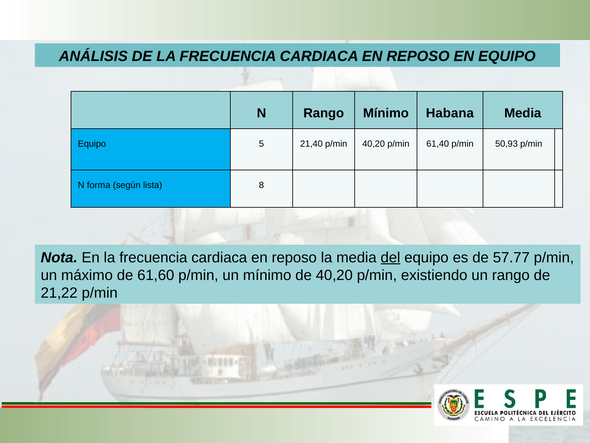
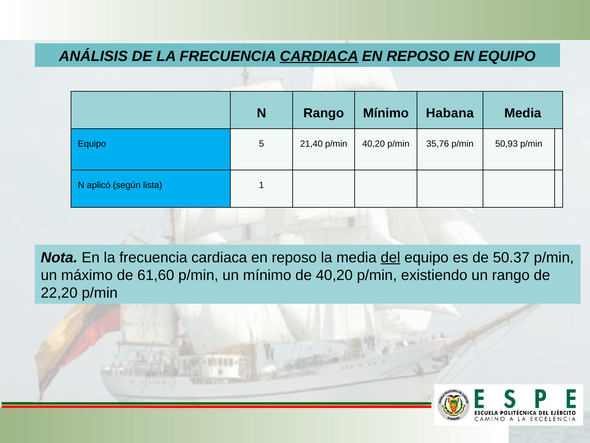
CARDIACA at (319, 56) underline: none -> present
61,40: 61,40 -> 35,76
forma: forma -> aplicó
8: 8 -> 1
57.77: 57.77 -> 50.37
21,22: 21,22 -> 22,20
